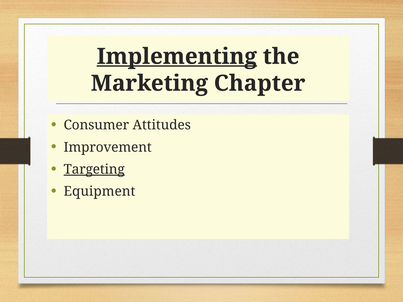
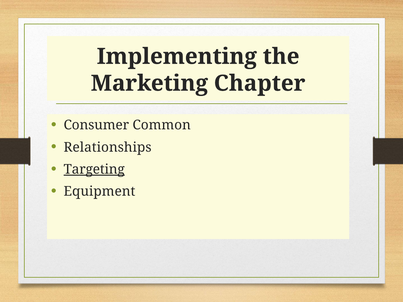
Implementing underline: present -> none
Attitudes: Attitudes -> Common
Improvement: Improvement -> Relationships
